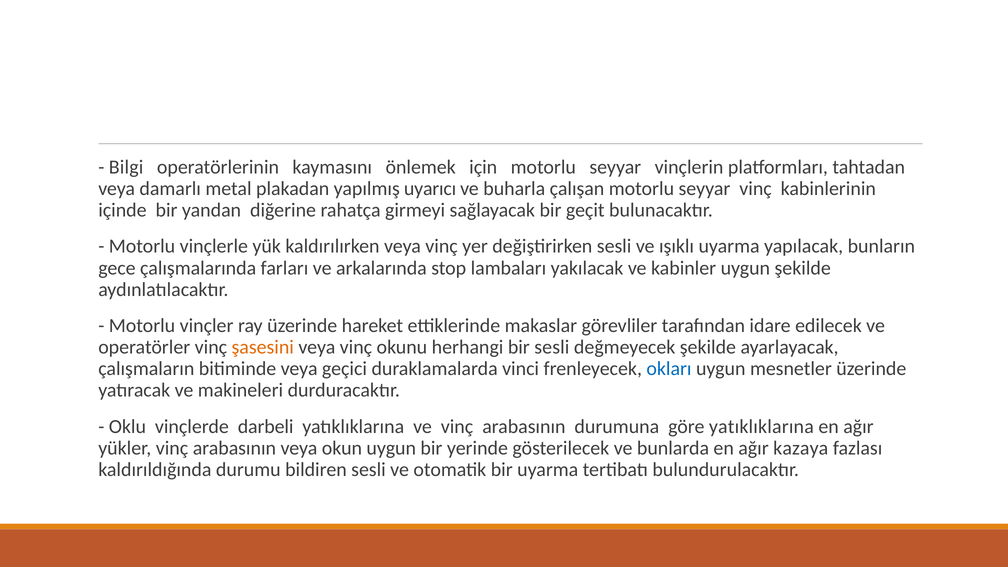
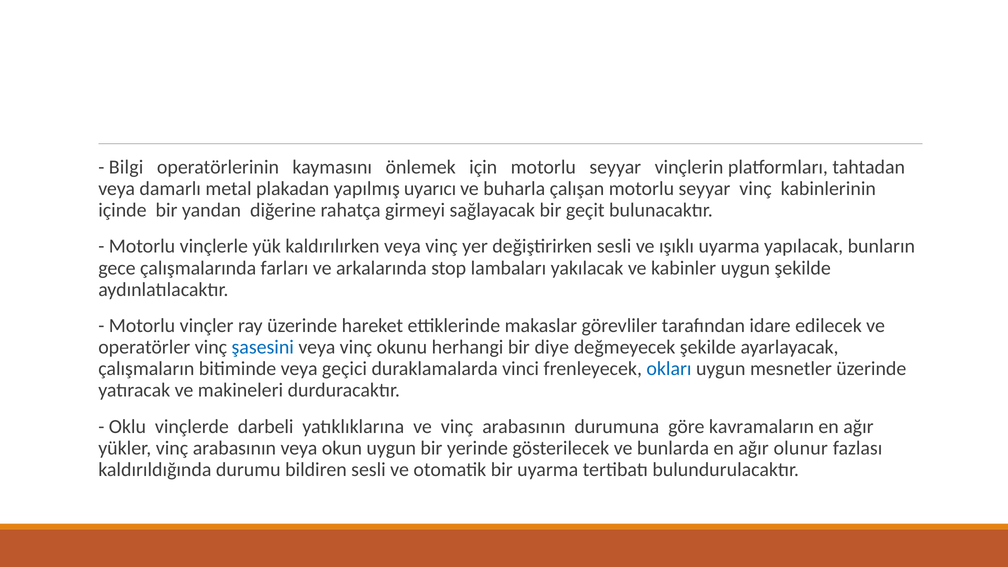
şasesini colour: orange -> blue
bir sesli: sesli -> diye
göre yatıklıklarına: yatıklıklarına -> kavramaların
kazaya: kazaya -> olunur
